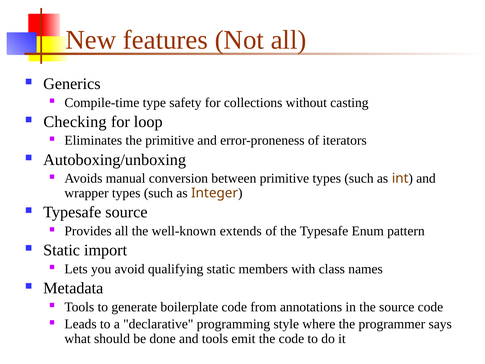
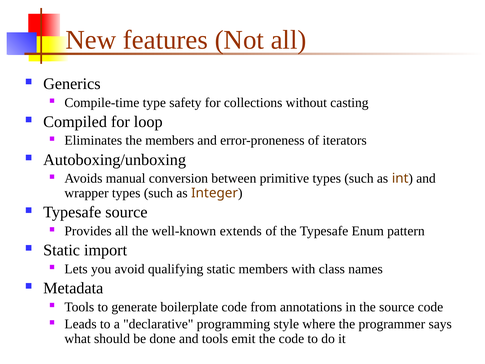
Checking: Checking -> Compiled
the primitive: primitive -> members
